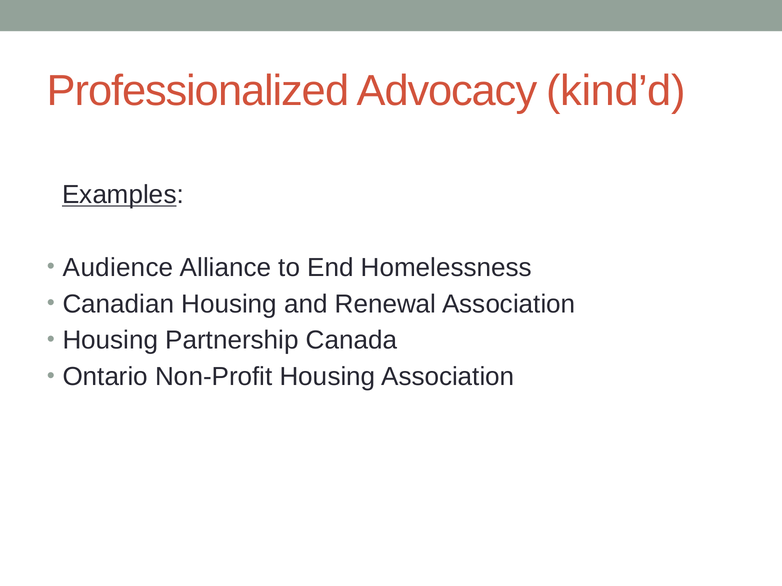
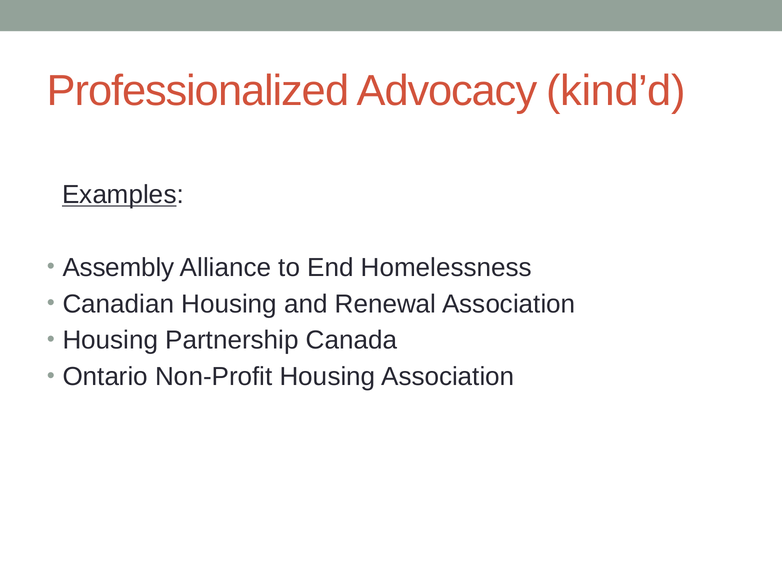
Audience: Audience -> Assembly
